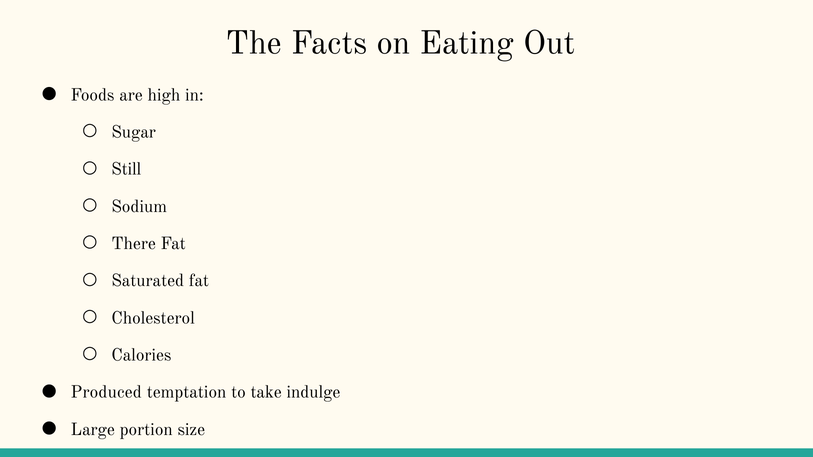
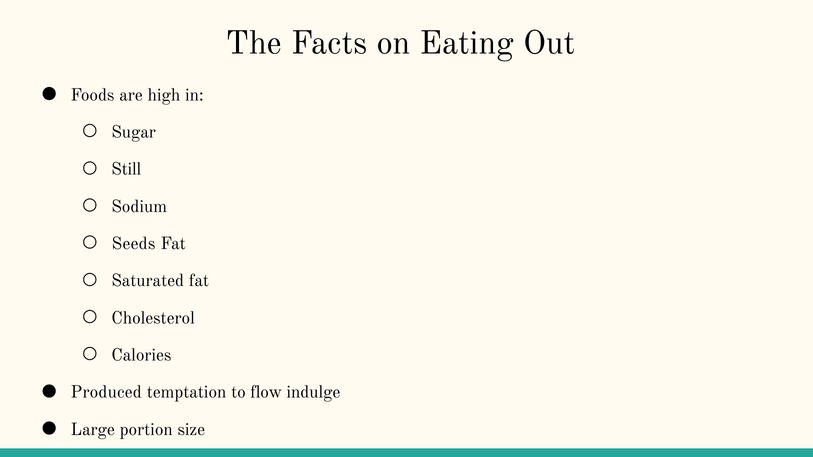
There: There -> Seeds
take: take -> flow
